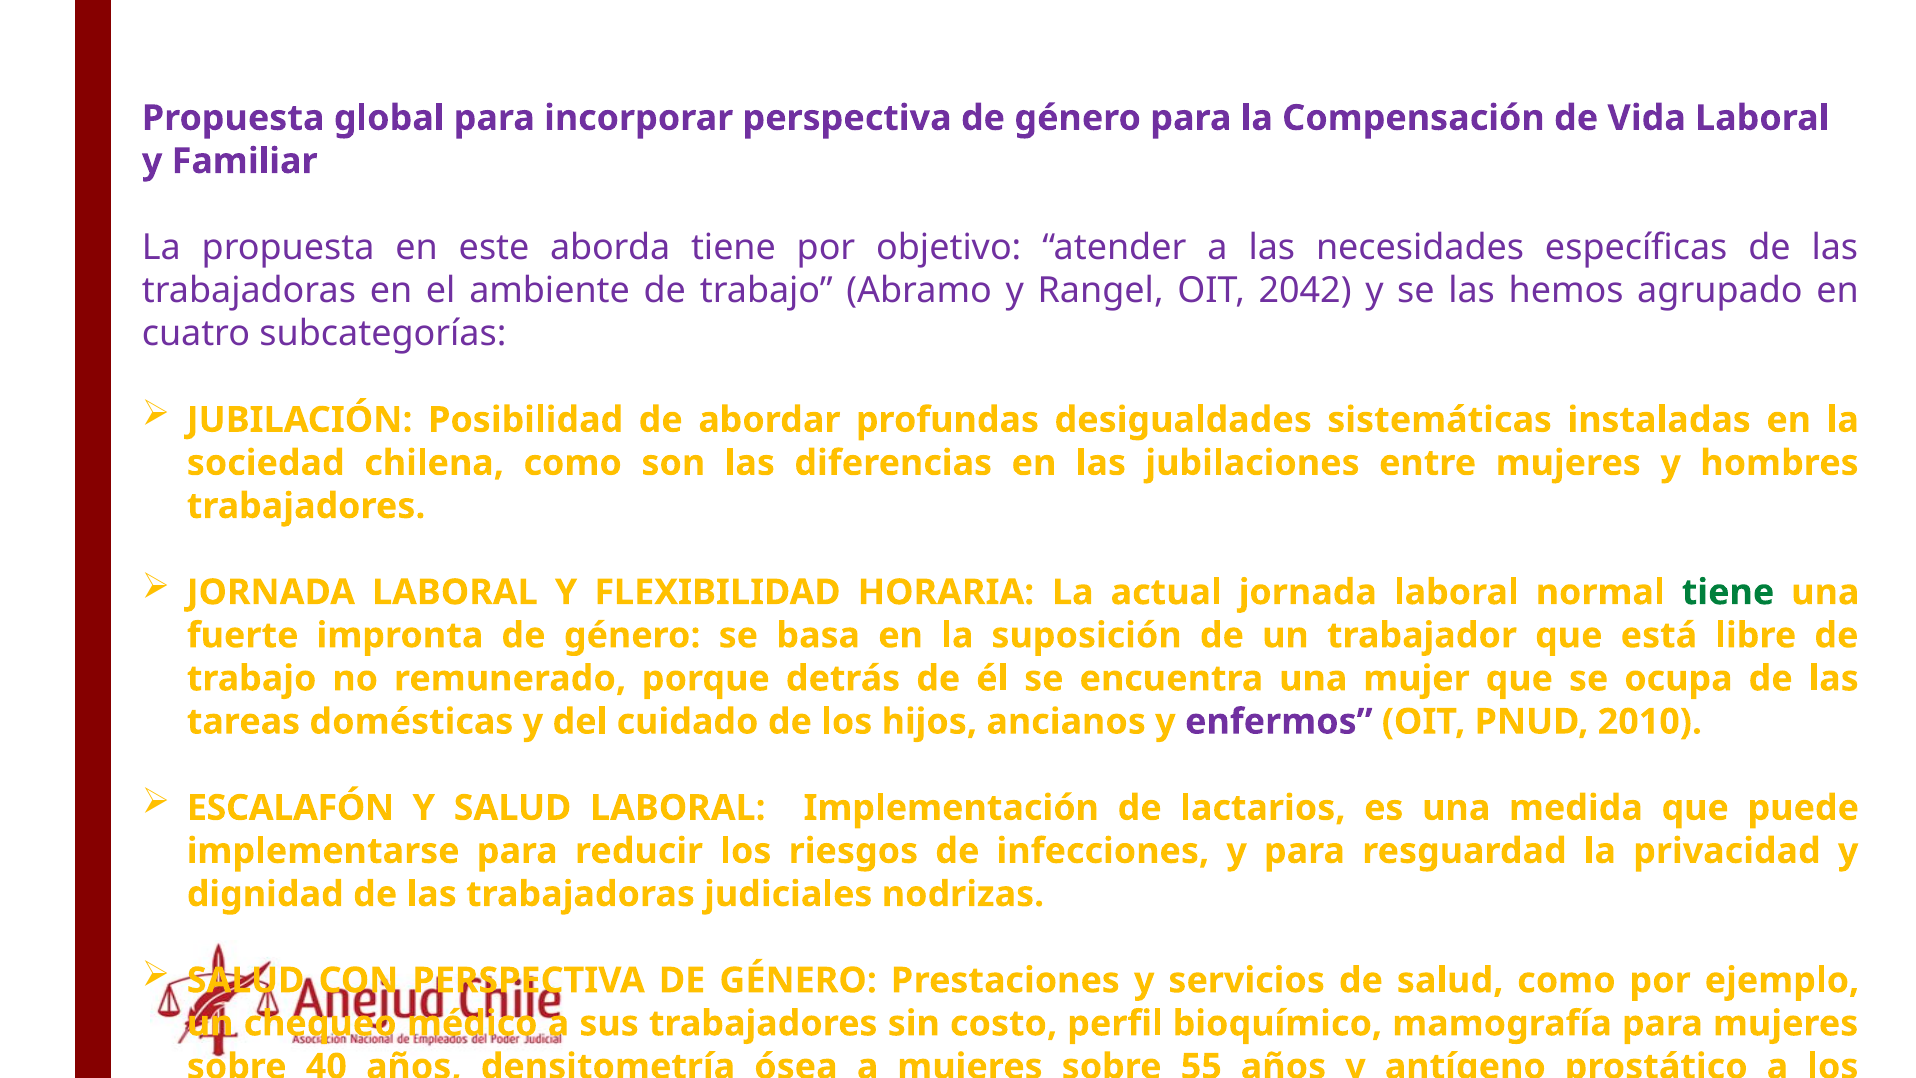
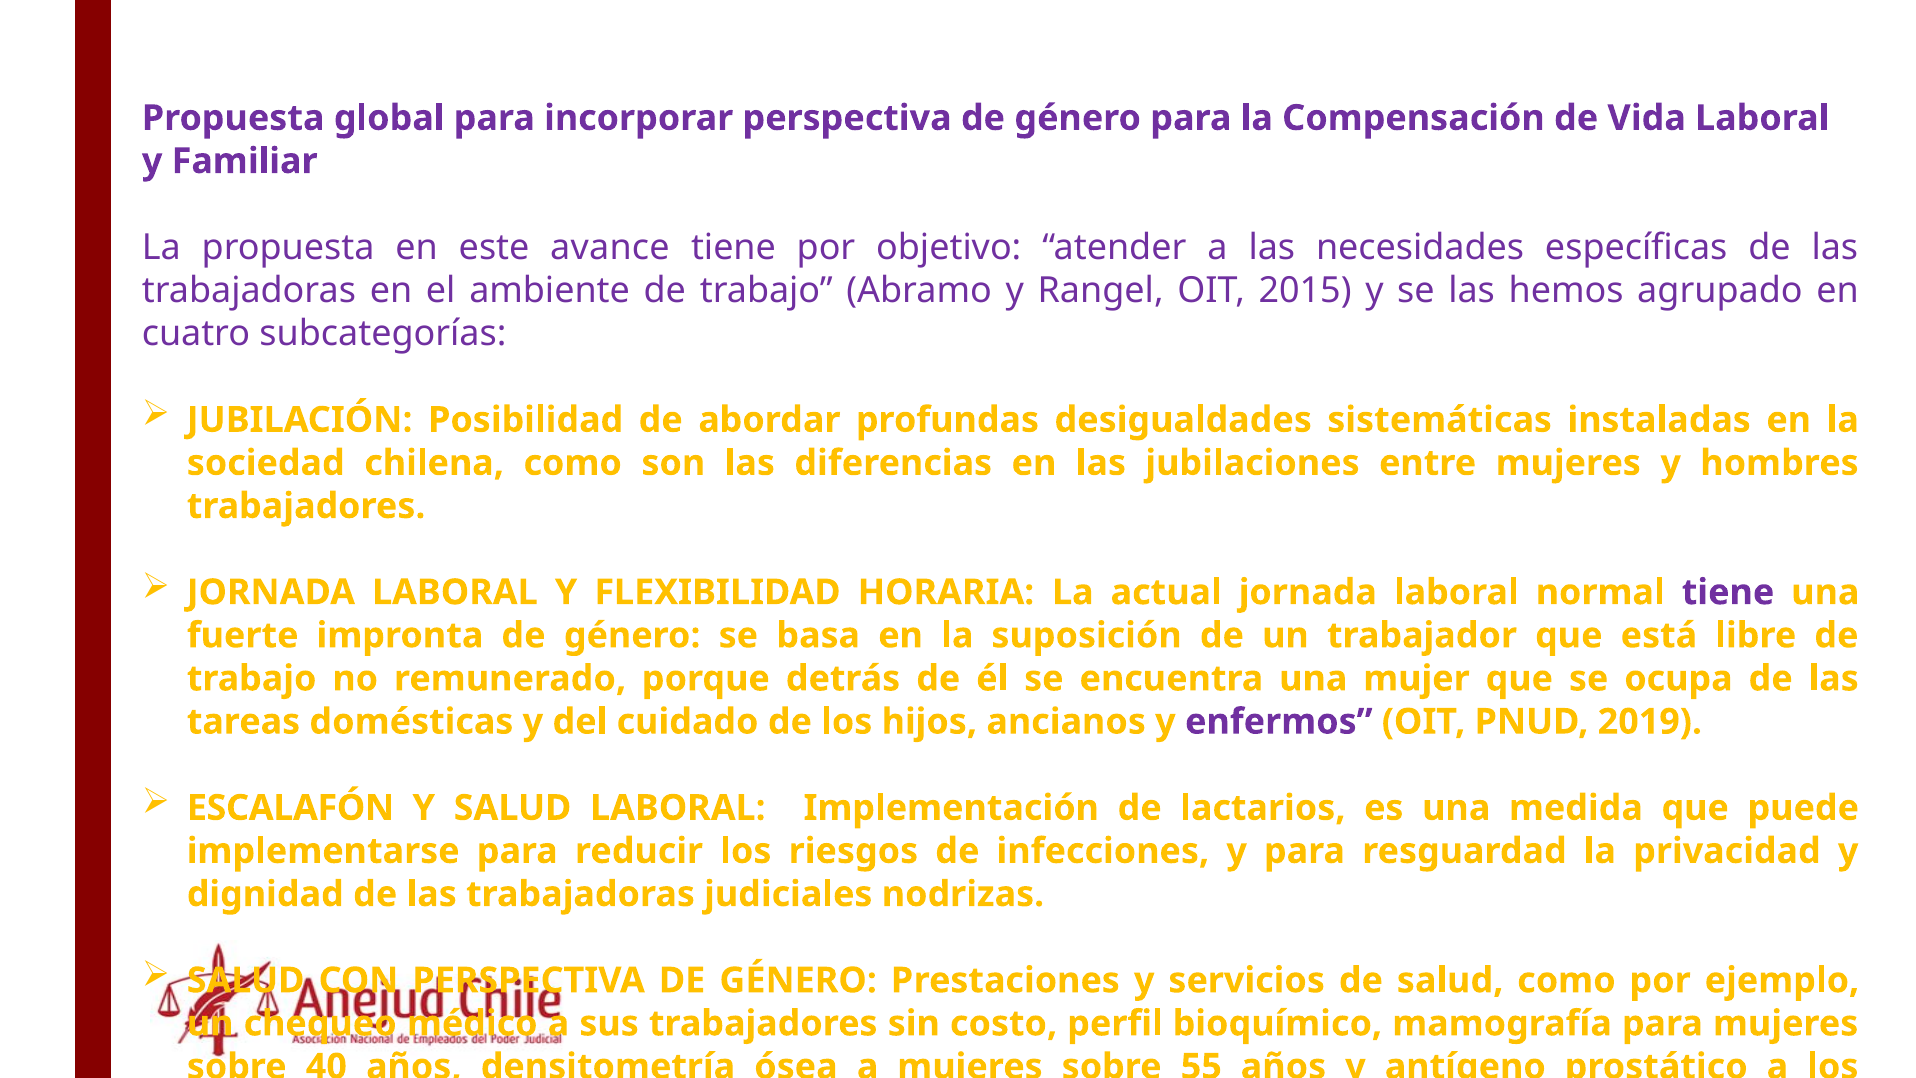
aborda: aborda -> avance
2042: 2042 -> 2015
tiene at (1728, 592) colour: green -> purple
2010: 2010 -> 2019
